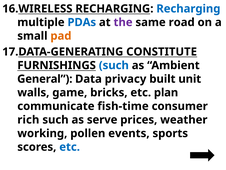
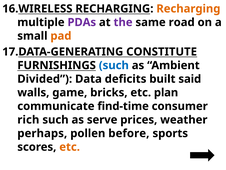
Recharging at (188, 9) colour: blue -> orange
PDAs colour: blue -> purple
General: General -> Divided
privacy: privacy -> deficits
unit: unit -> said
fish-time: fish-time -> find-time
working: working -> perhaps
events: events -> before
etc at (70, 147) colour: blue -> orange
